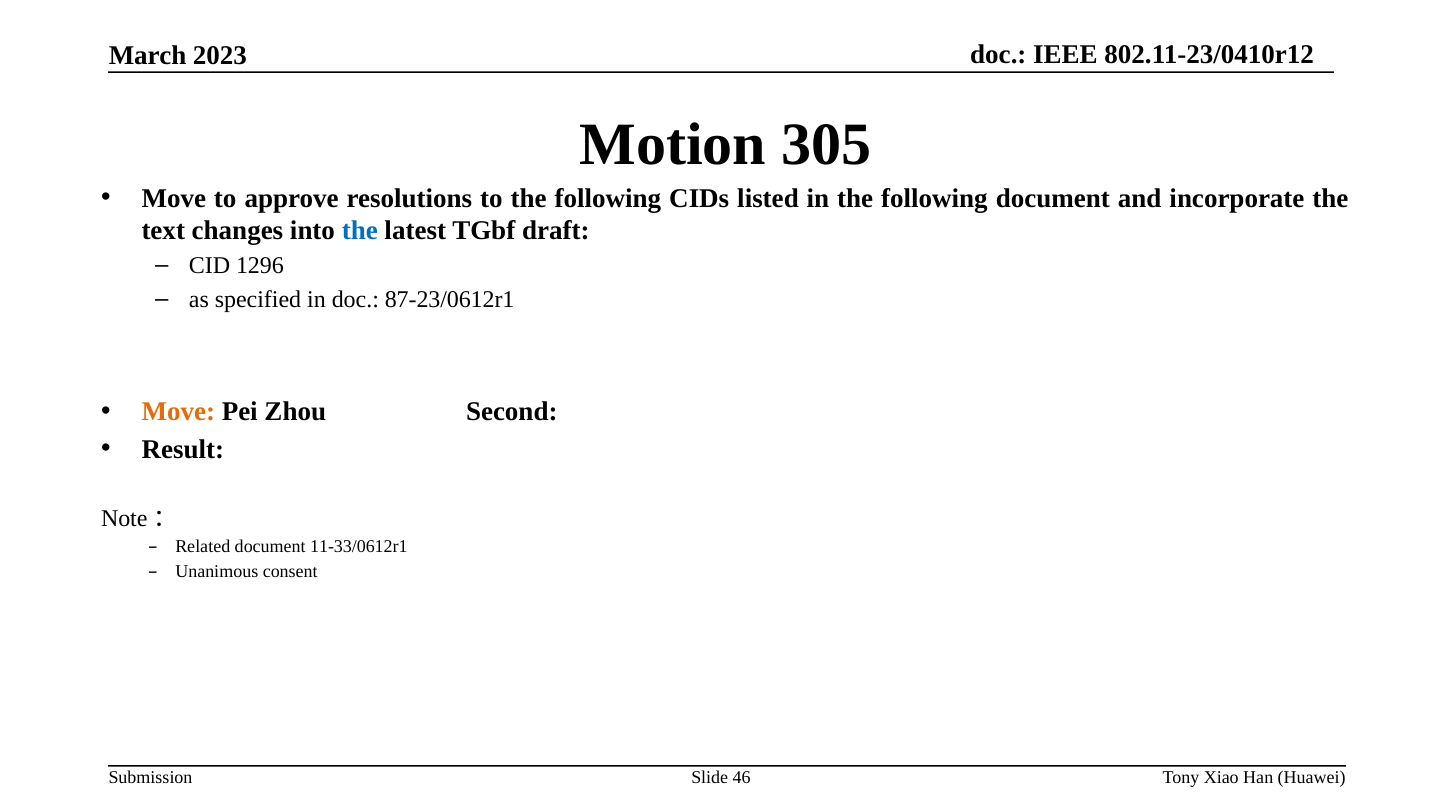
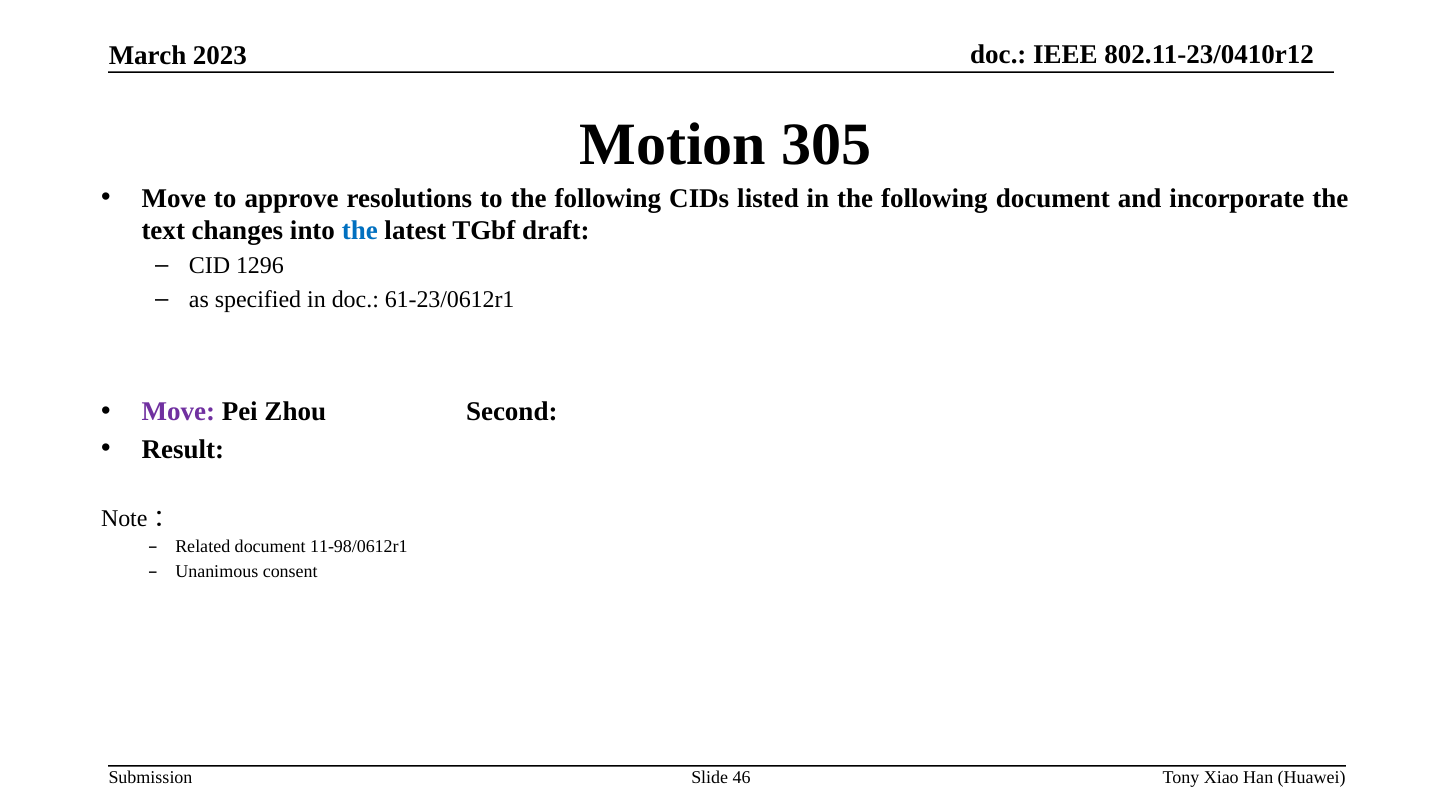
87-23/0612r1: 87-23/0612r1 -> 61-23/0612r1
Move at (178, 412) colour: orange -> purple
11-33/0612r1: 11-33/0612r1 -> 11-98/0612r1
